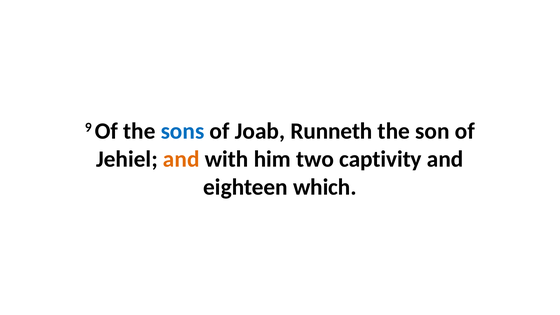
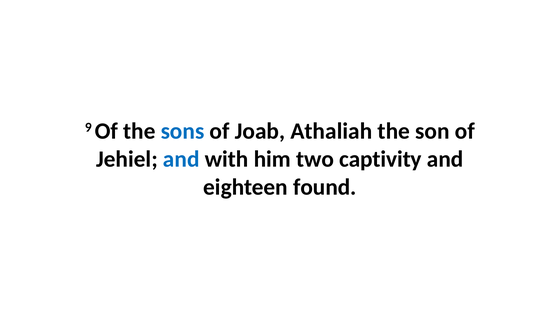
Runneth: Runneth -> Athaliah
and at (181, 159) colour: orange -> blue
which: which -> found
